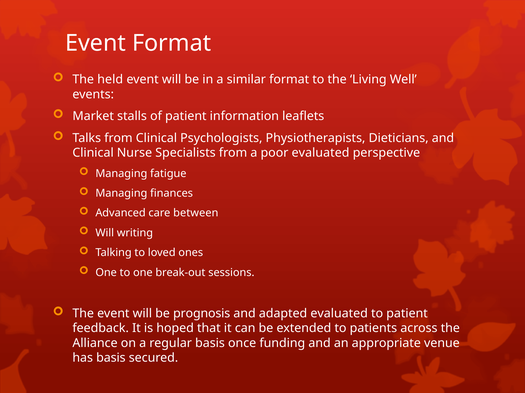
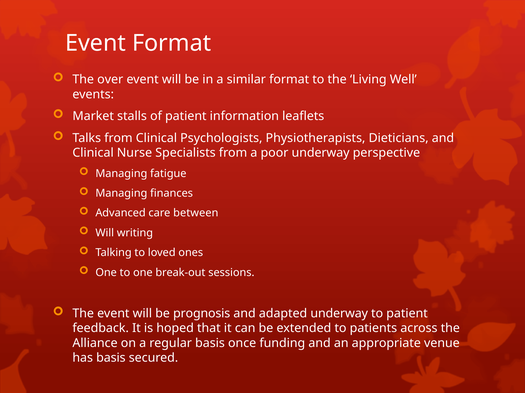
held: held -> over
poor evaluated: evaluated -> underway
adapted evaluated: evaluated -> underway
